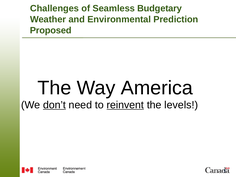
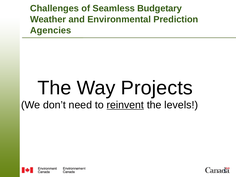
Proposed: Proposed -> Agencies
America: America -> Projects
don’t underline: present -> none
